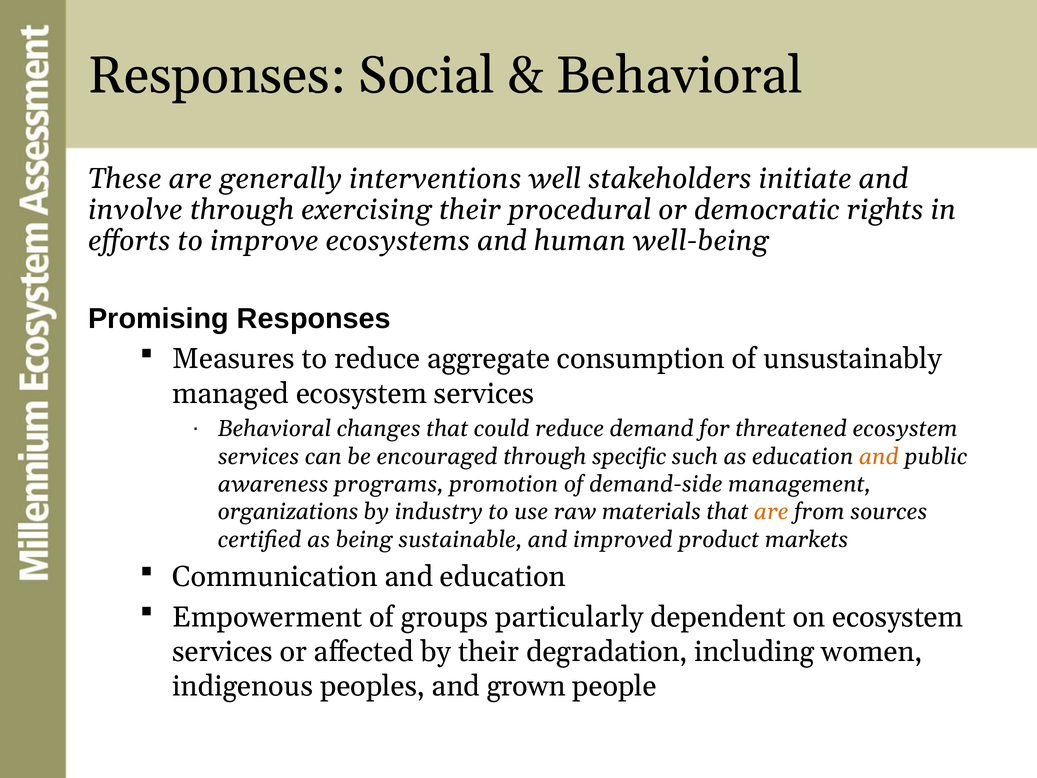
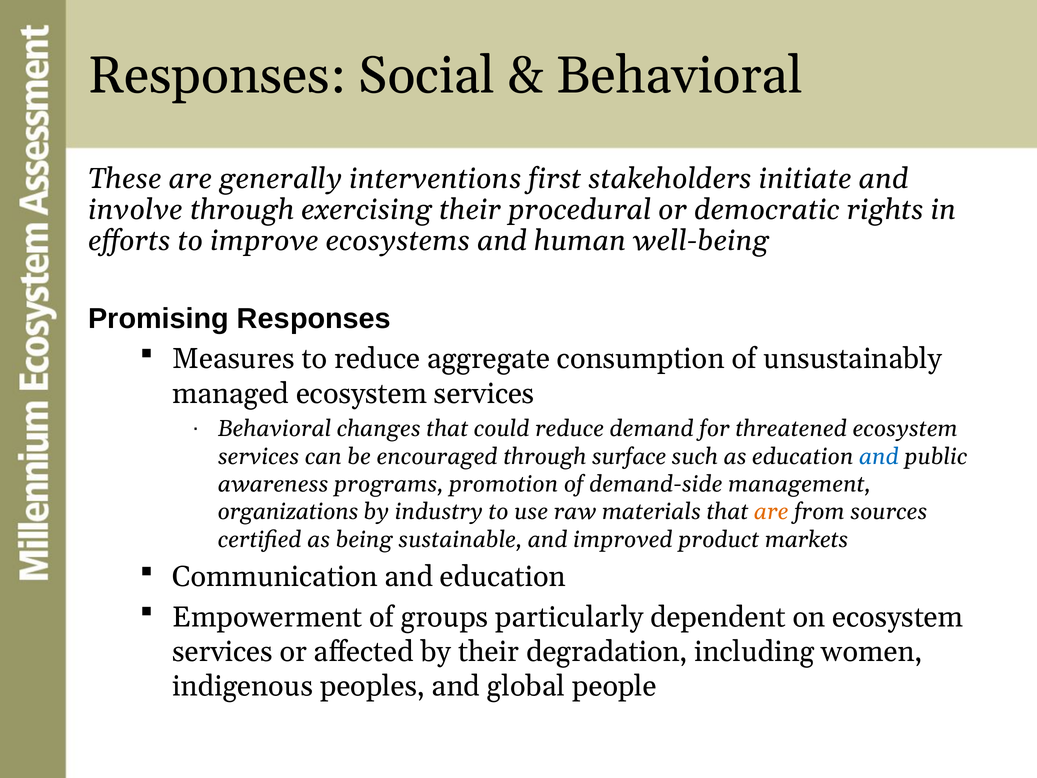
well: well -> first
specific: specific -> surface
and at (879, 456) colour: orange -> blue
grown: grown -> global
